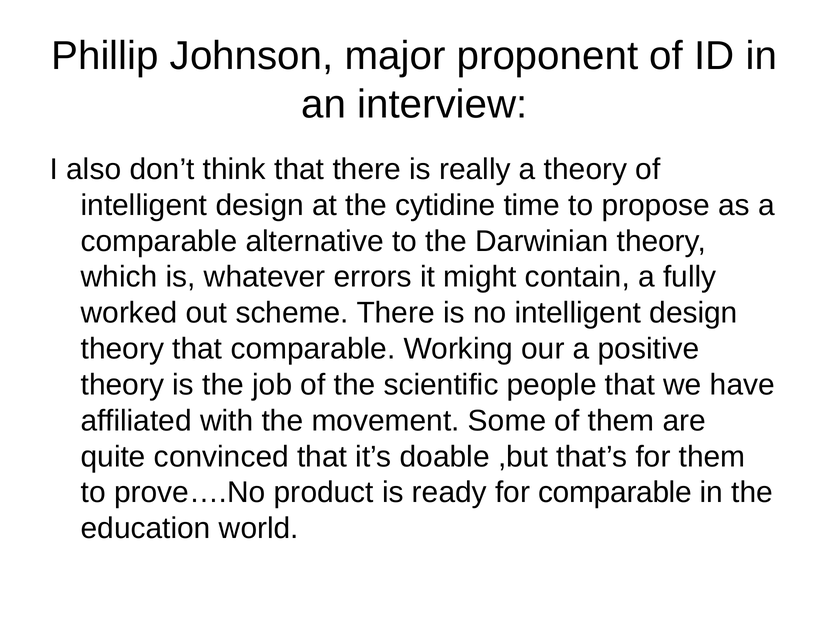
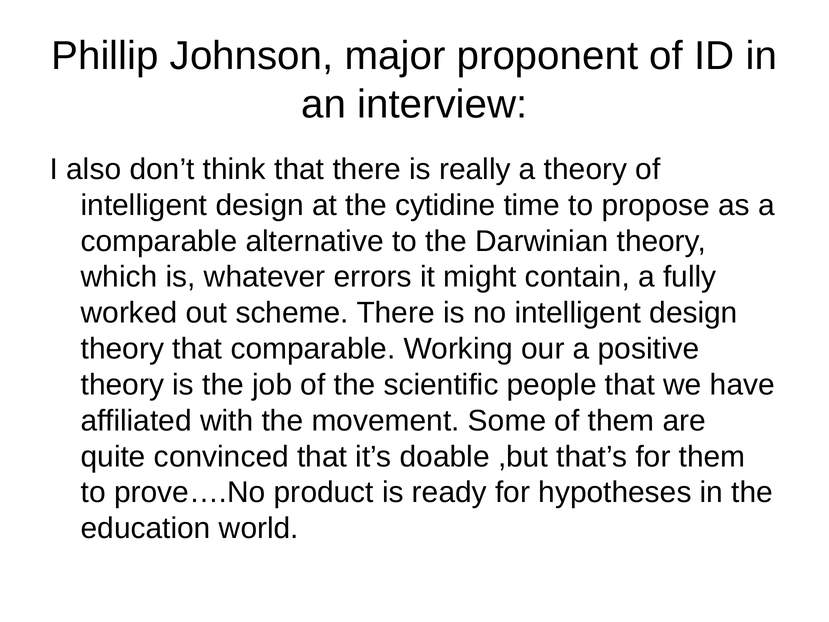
for comparable: comparable -> hypotheses
